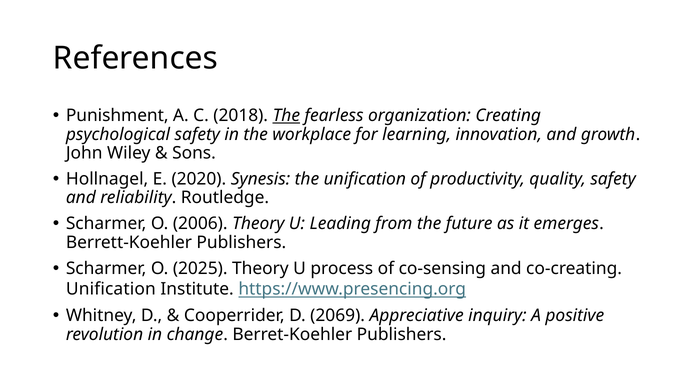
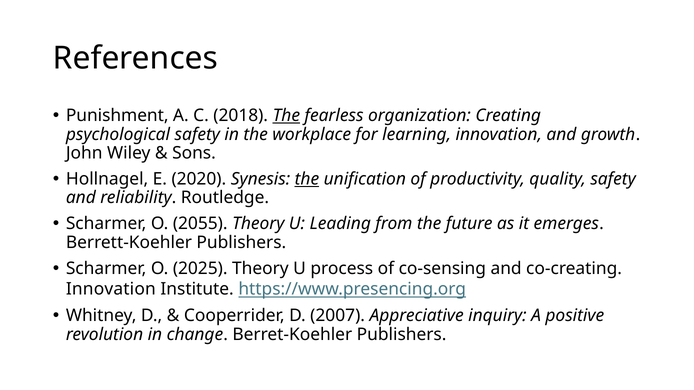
the at (307, 179) underline: none -> present
2006: 2006 -> 2055
Unification at (111, 289): Unification -> Innovation
2069: 2069 -> 2007
